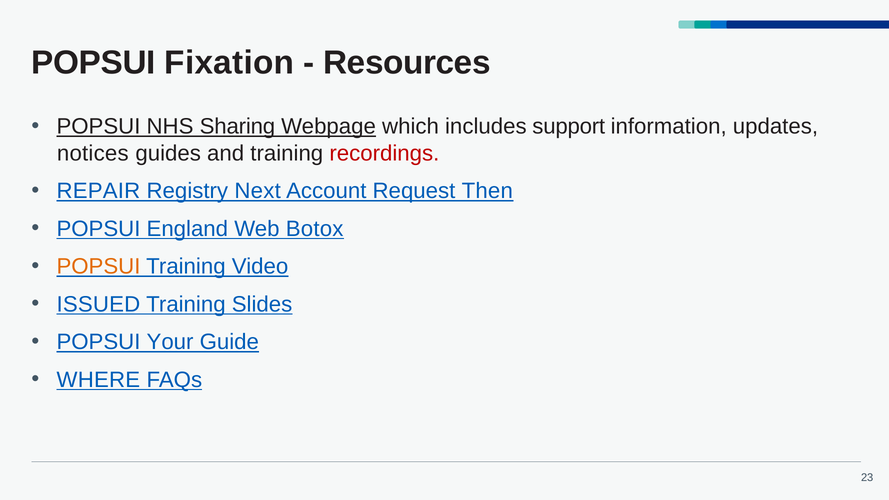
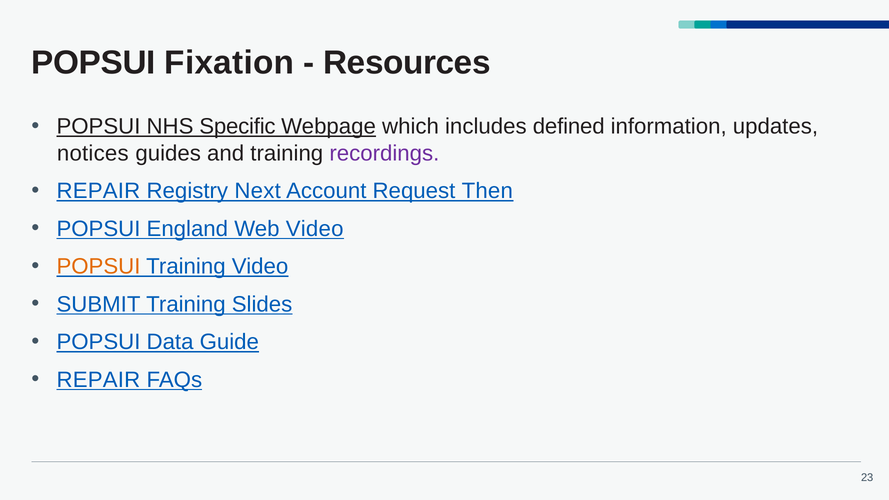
Sharing: Sharing -> Specific
support: support -> defined
recordings colour: red -> purple
Web Botox: Botox -> Video
ISSUED: ISSUED -> SUBMIT
Your: Your -> Data
WHERE at (98, 380): WHERE -> REPAIR
